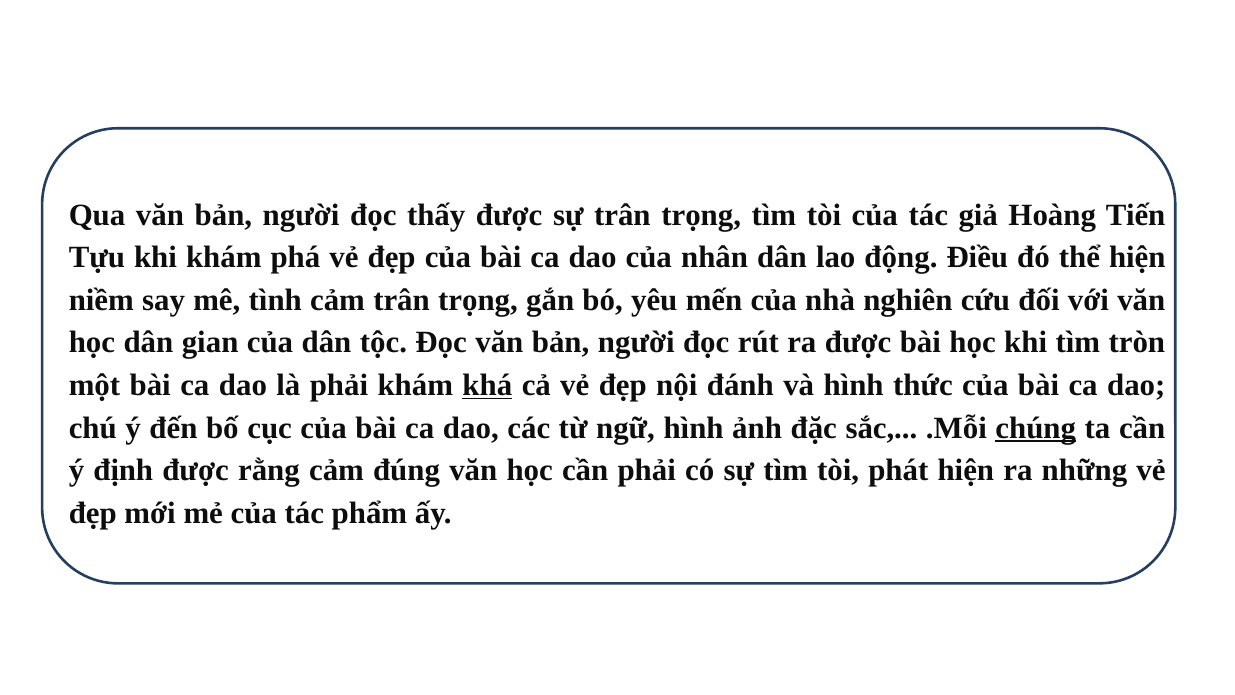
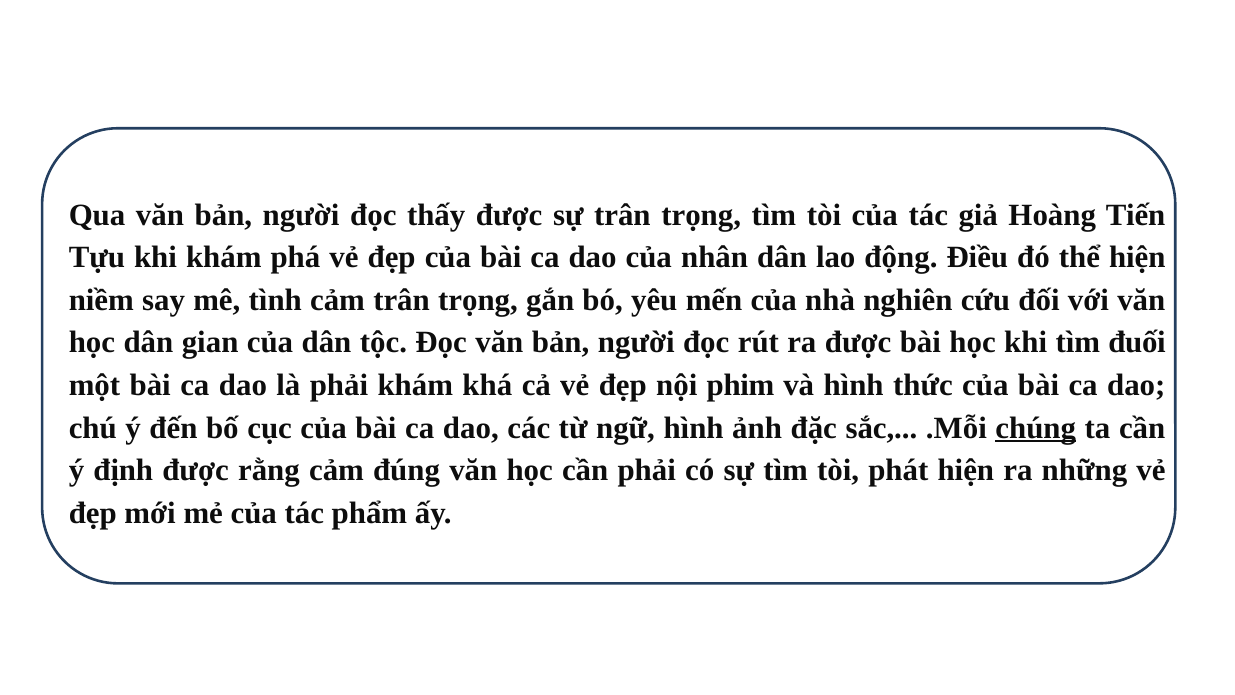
tròn: tròn -> đuối
khá underline: present -> none
đánh: đánh -> phim
